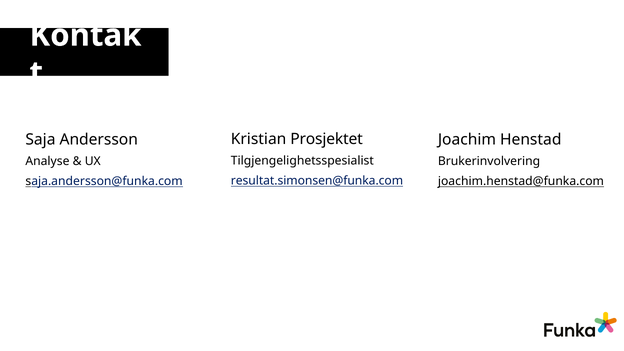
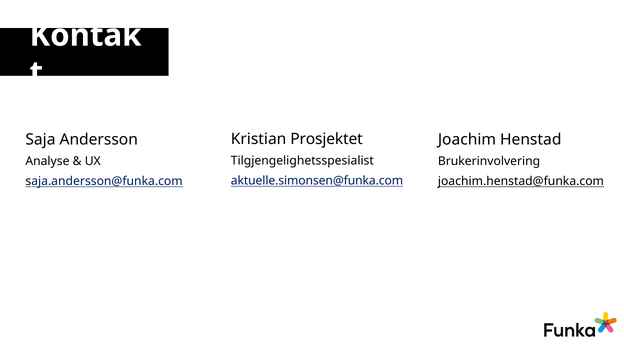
resultat.simonsen@funka.com: resultat.simonsen@funka.com -> aktuelle.simonsen@funka.com
